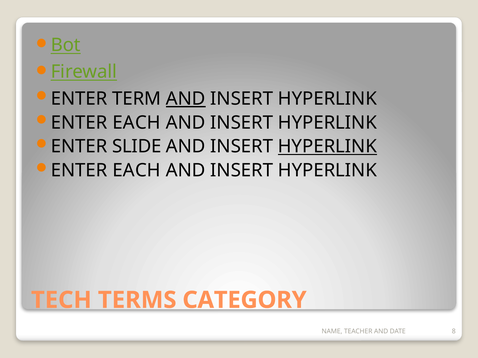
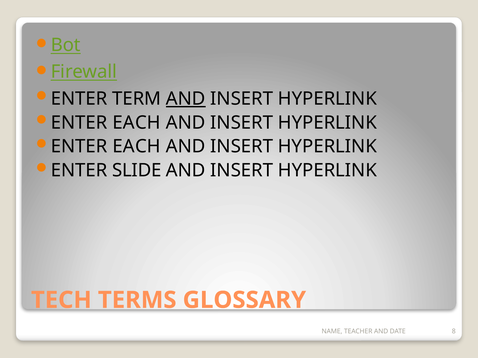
SLIDE at (137, 147): SLIDE -> EACH
HYPERLINK at (327, 147) underline: present -> none
EACH at (137, 171): EACH -> SLIDE
CATEGORY: CATEGORY -> GLOSSARY
